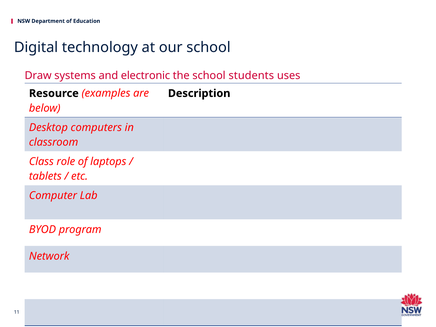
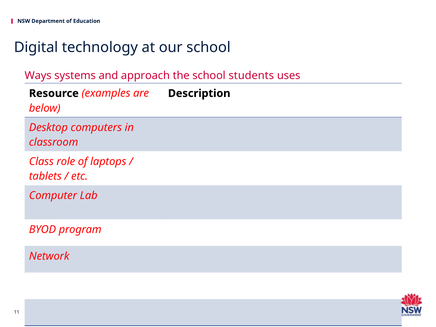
Draw: Draw -> Ways
electronic: electronic -> approach
